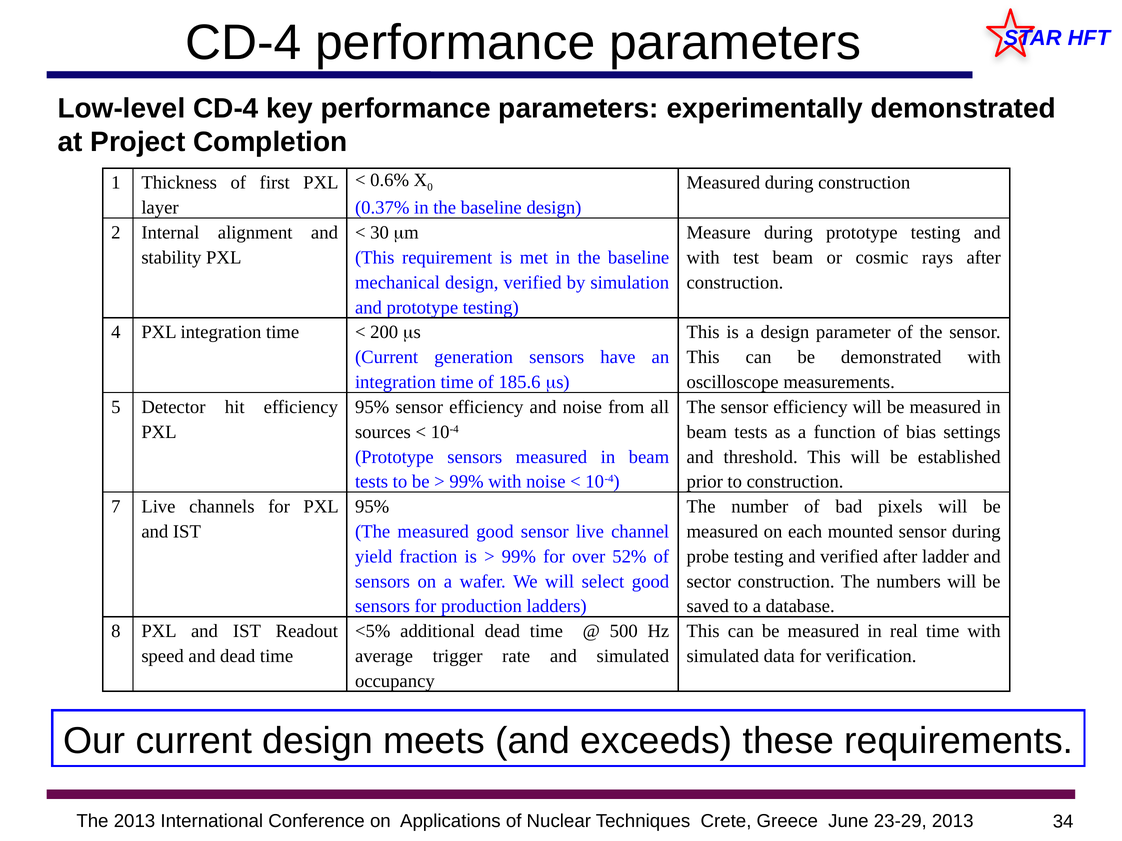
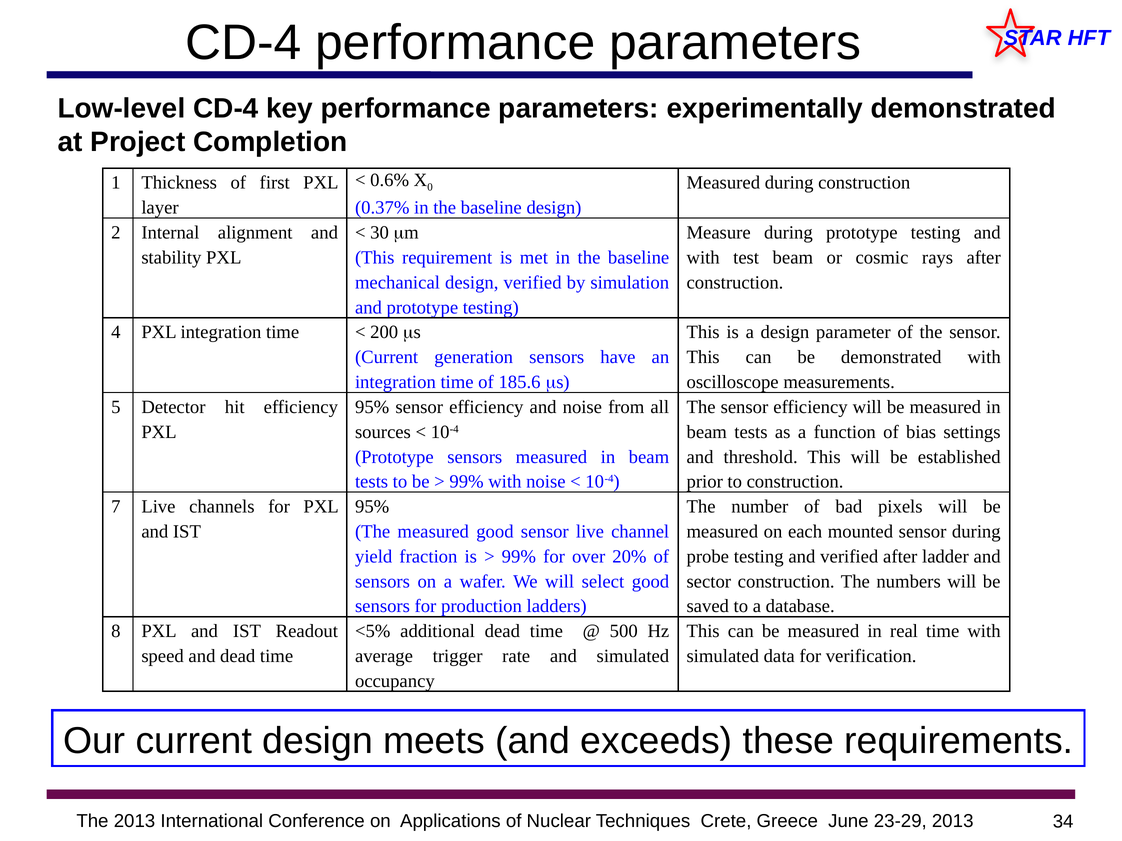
52%: 52% -> 20%
